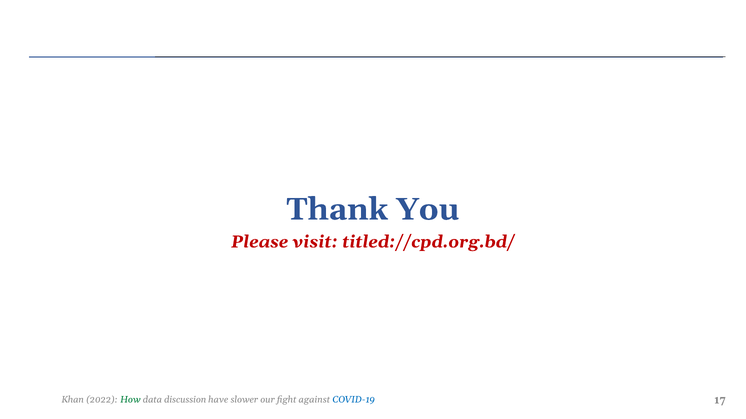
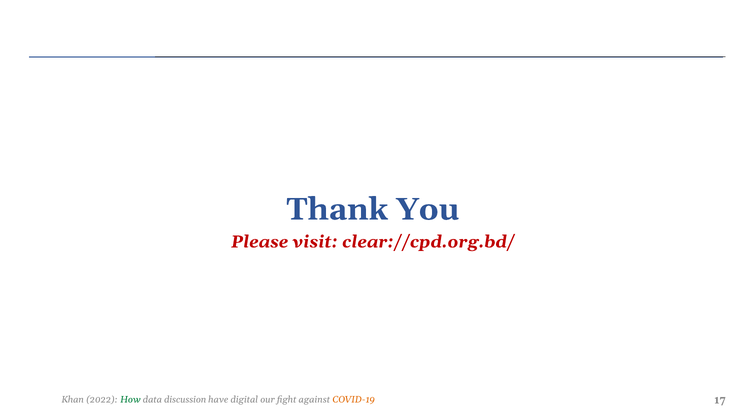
titled://cpd.org.bd/: titled://cpd.org.bd/ -> clear://cpd.org.bd/
slower: slower -> digital
COVID-19 colour: blue -> orange
